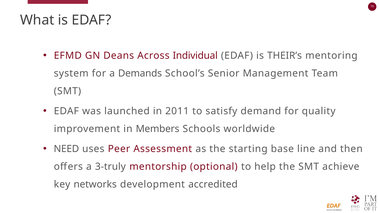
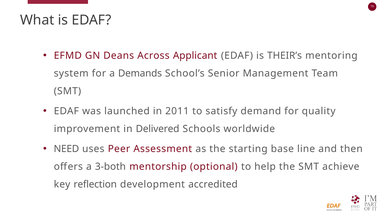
Individual: Individual -> Applicant
Members: Members -> Delivered
3-truly: 3-truly -> 3-both
networks: networks -> reflection
